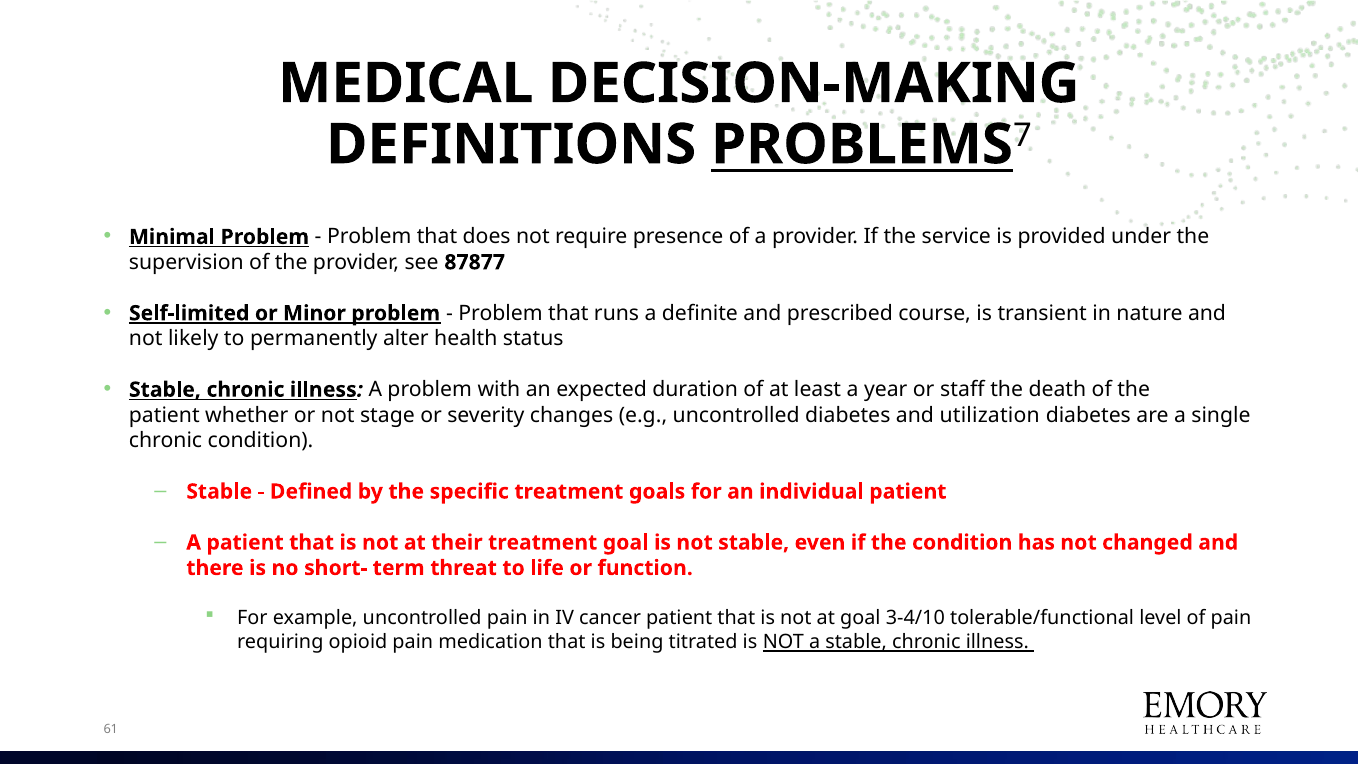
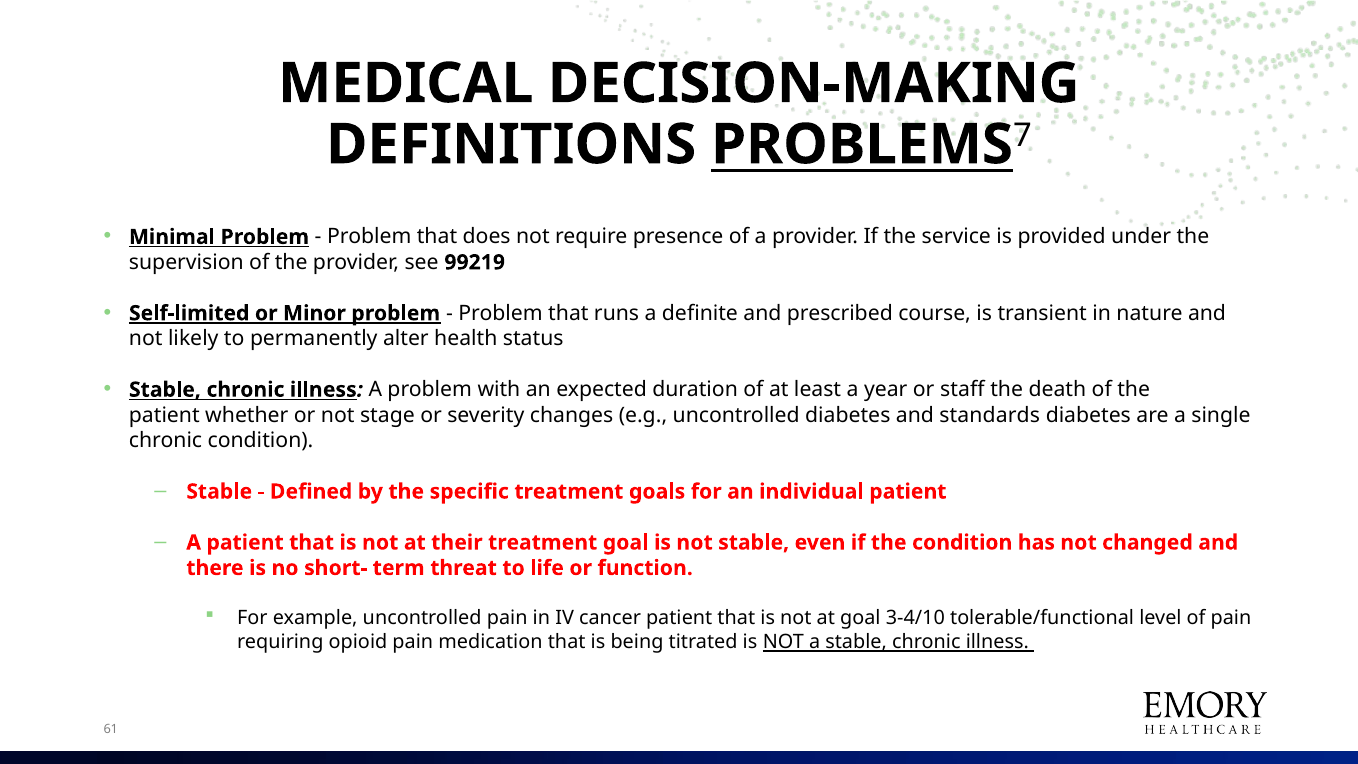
87877: 87877 -> 99219
utilization: utilization -> standards
